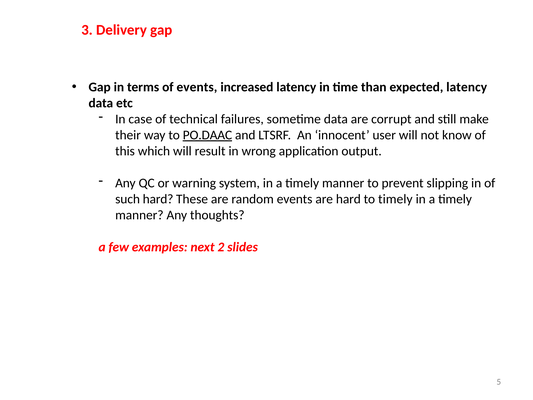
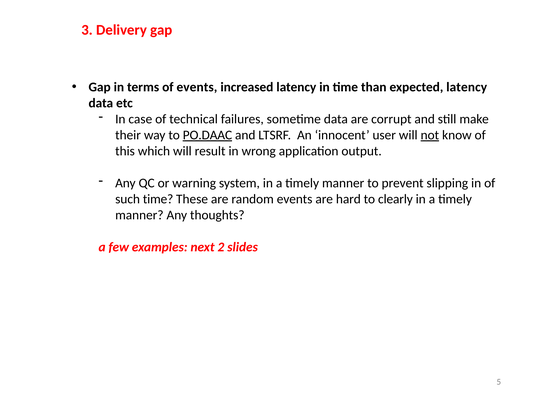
not underline: none -> present
such hard: hard -> time
to timely: timely -> clearly
